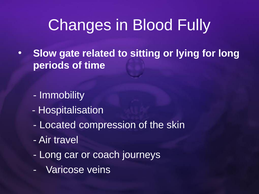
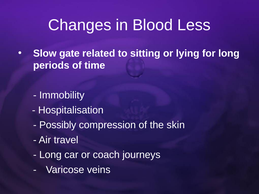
Fully: Fully -> Less
Located: Located -> Possibly
